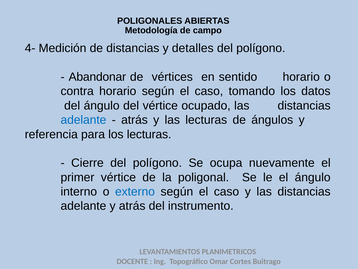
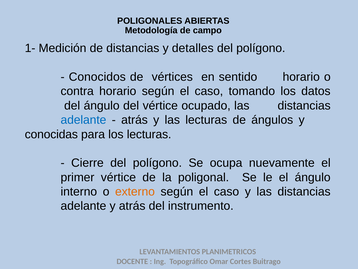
4-: 4- -> 1-
Abandonar: Abandonar -> Conocidos
referencia: referencia -> conocidas
externo colour: blue -> orange
